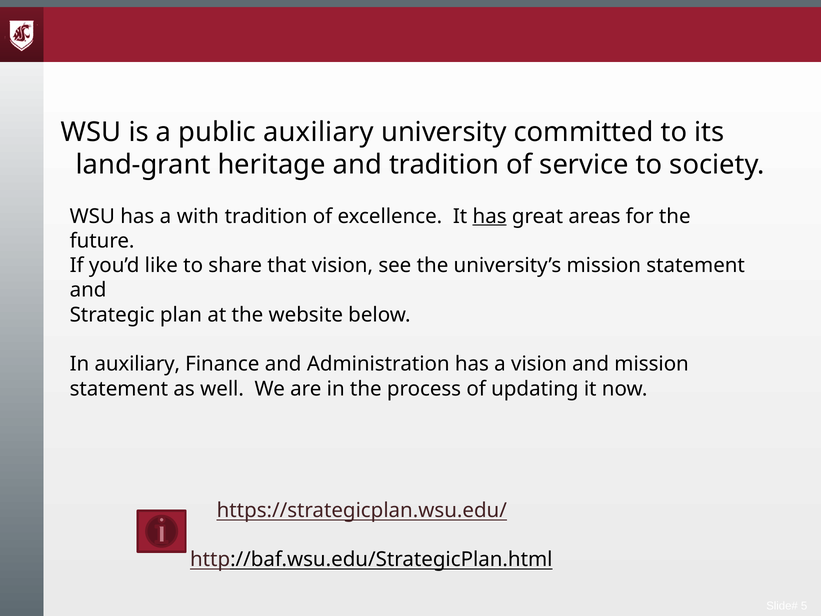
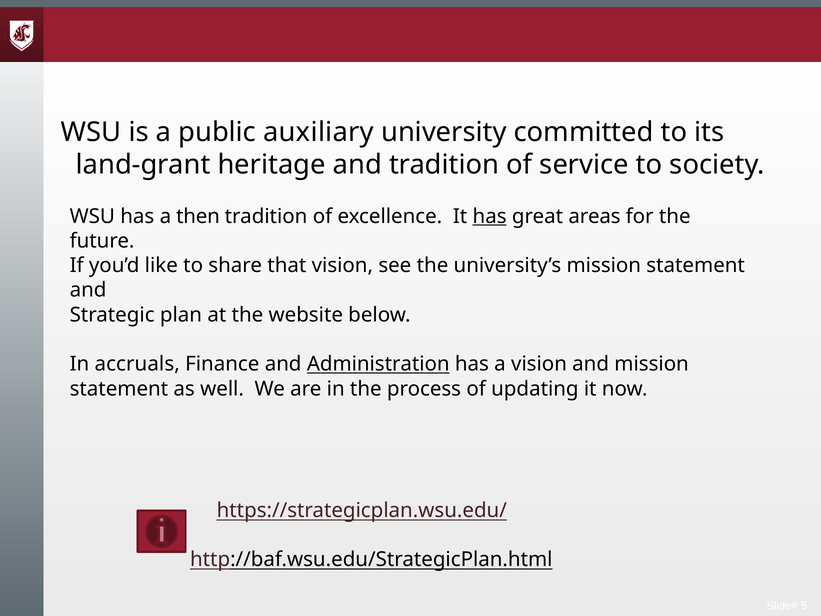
with: with -> then
In auxiliary: auxiliary -> accruals
Administration underline: none -> present
